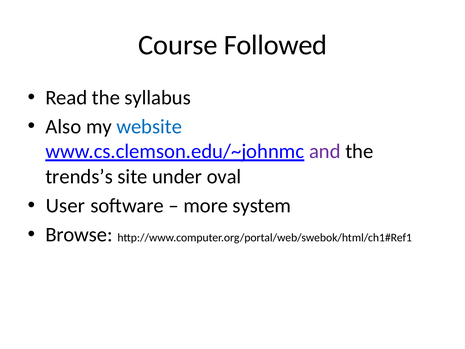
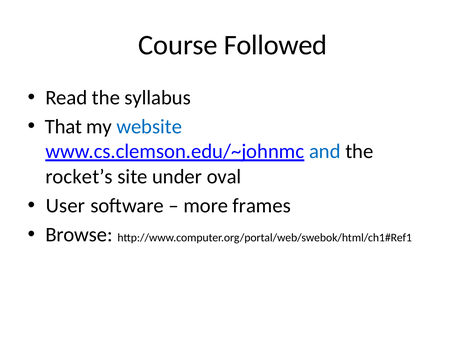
Also: Also -> That
and colour: purple -> blue
trends’s: trends’s -> rocket’s
system: system -> frames
